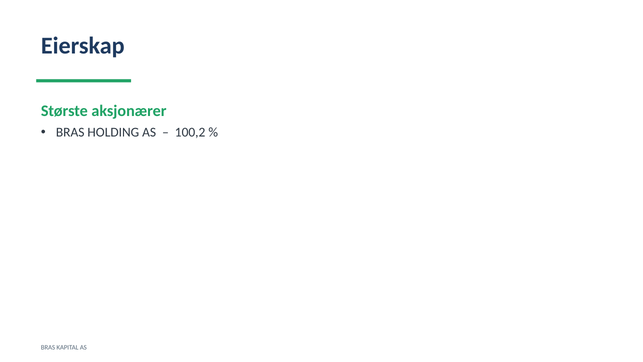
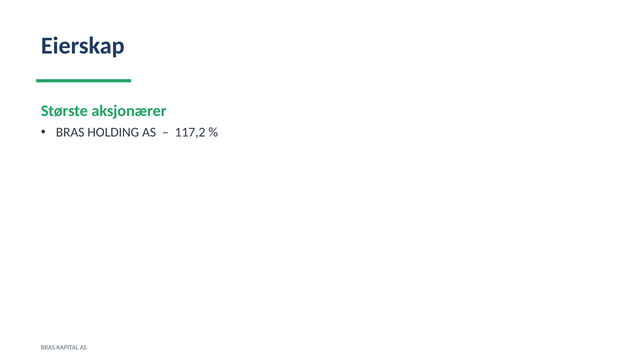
100,2: 100,2 -> 117,2
